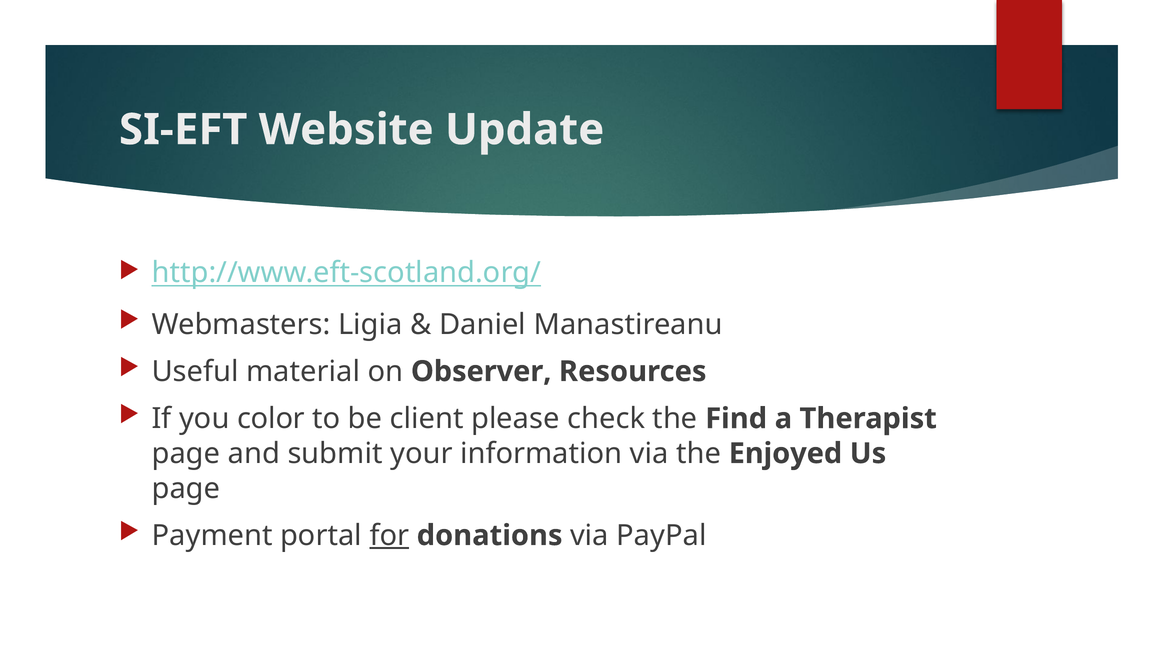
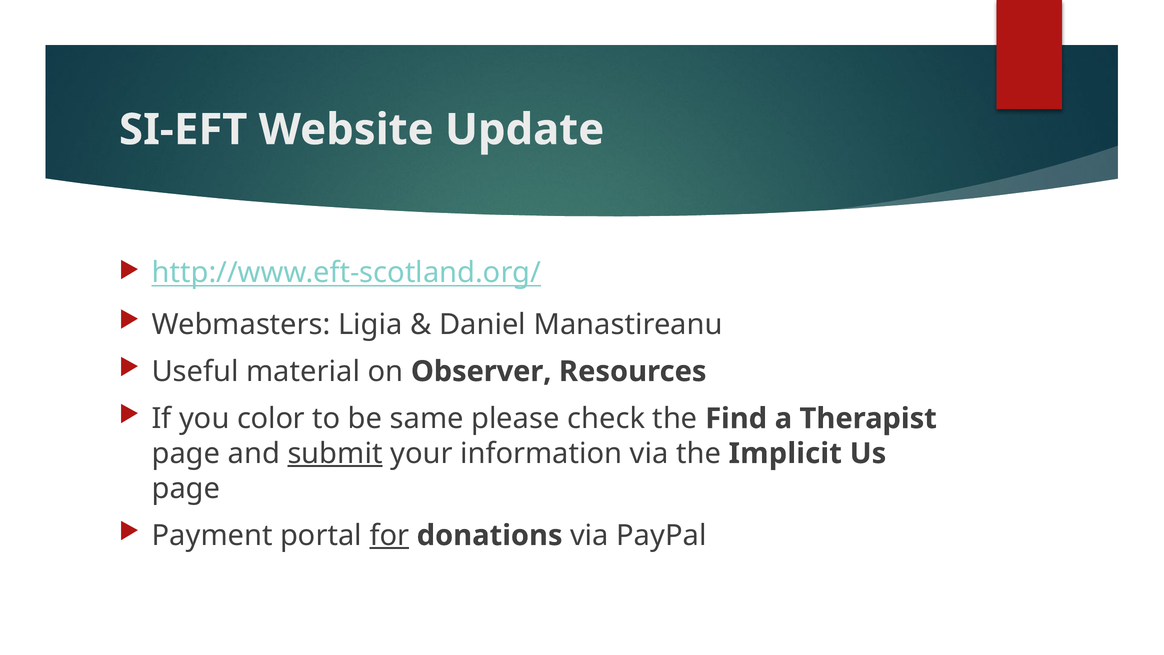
client: client -> same
submit underline: none -> present
Enjoyed: Enjoyed -> Implicit
